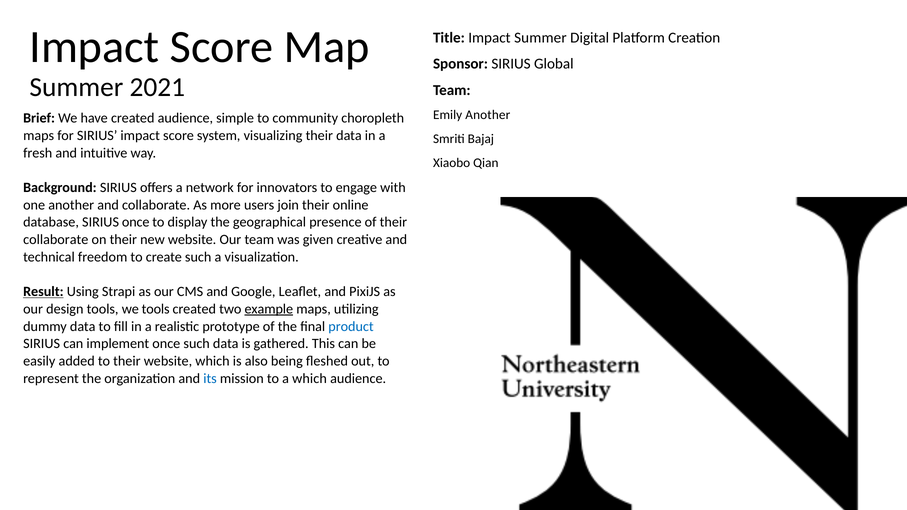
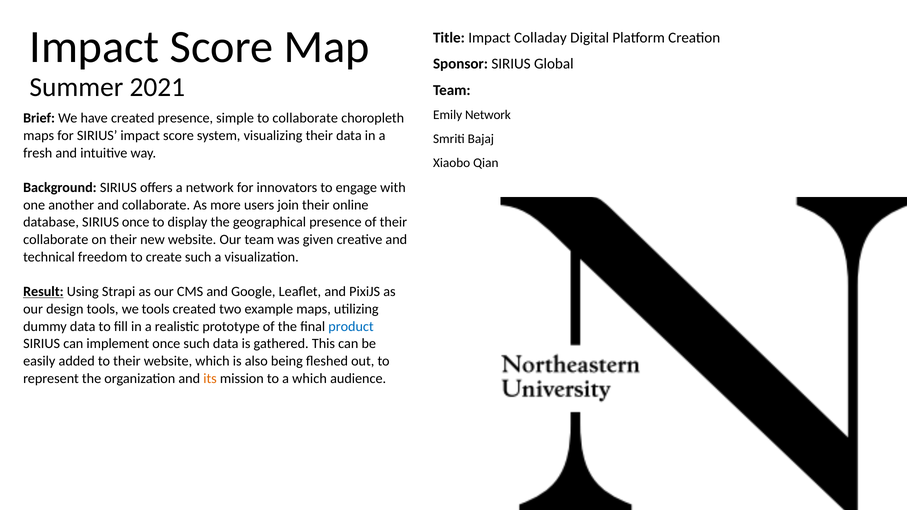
Impact Summer: Summer -> Colladay
Emily Another: Another -> Network
created audience: audience -> presence
to community: community -> collaborate
example underline: present -> none
its colour: blue -> orange
